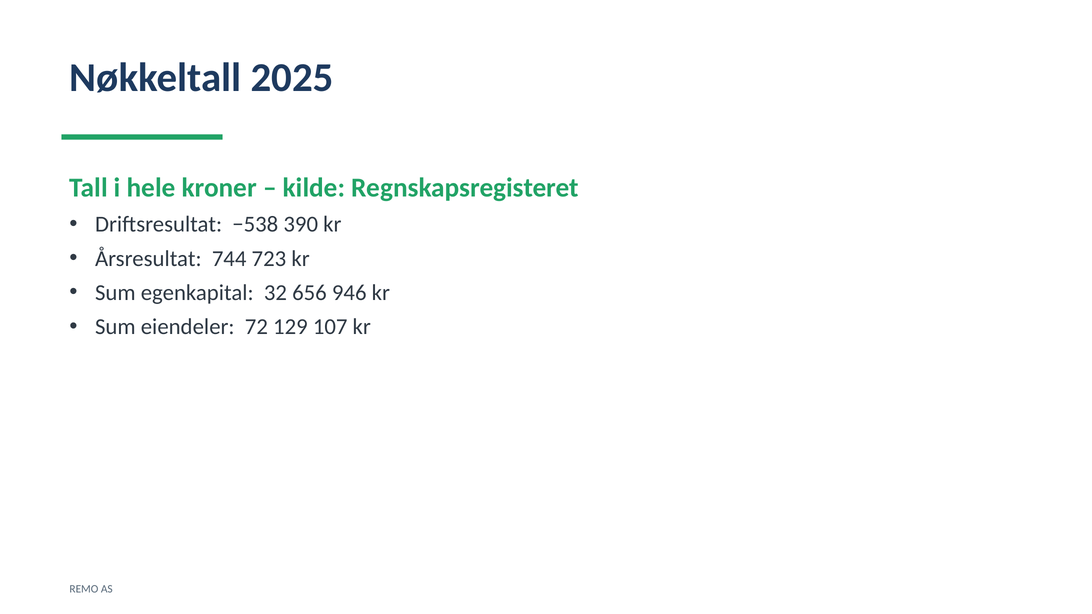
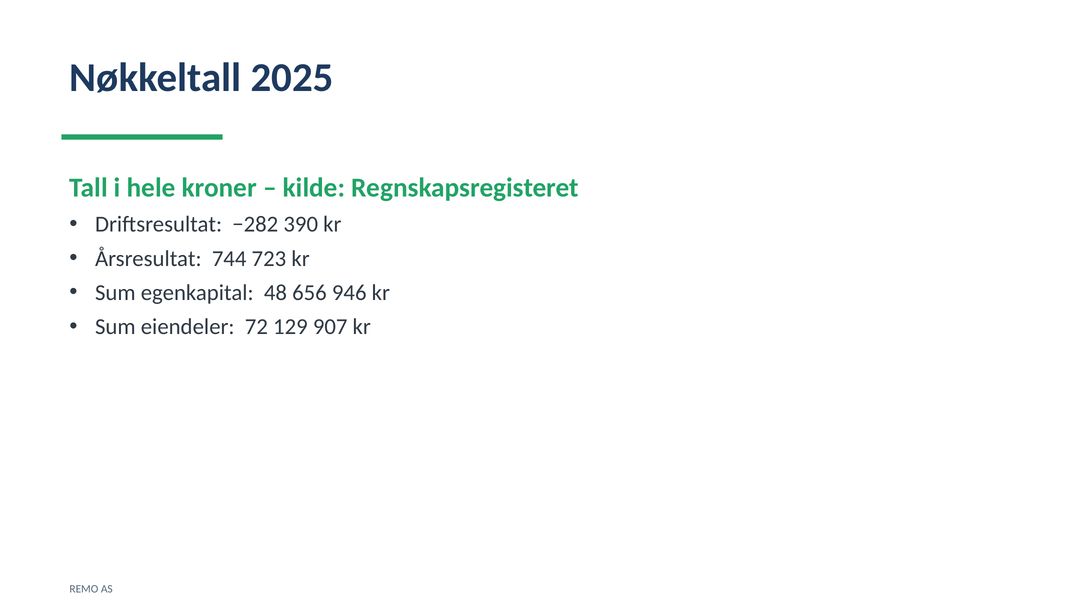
−538: −538 -> −282
32: 32 -> 48
107: 107 -> 907
